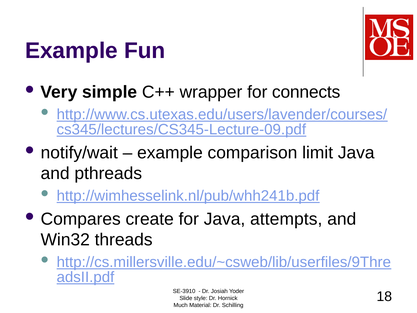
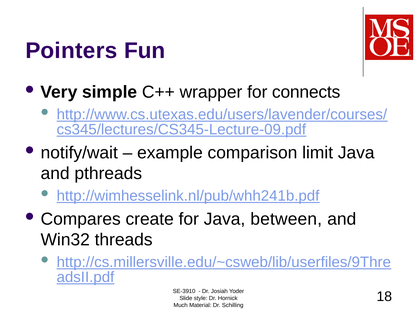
Example at (71, 51): Example -> Pointers
attempts: attempts -> between
